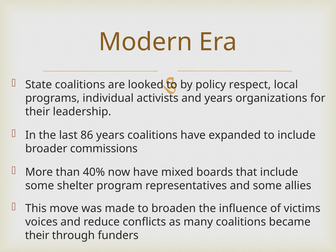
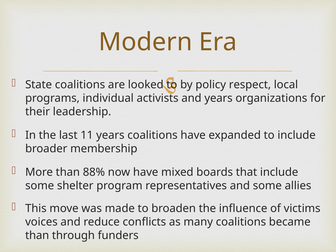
86: 86 -> 11
commissions: commissions -> membership
40%: 40% -> 88%
their at (37, 235): their -> than
